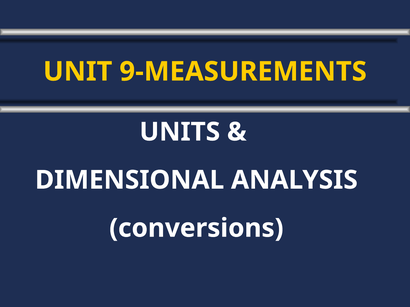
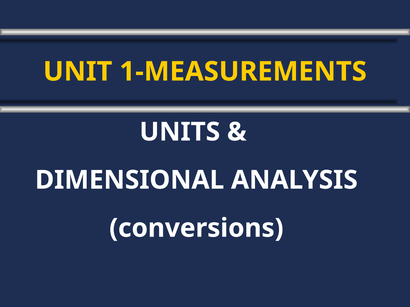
9-MEASUREMENTS: 9-MEASUREMENTS -> 1-MEASUREMENTS
